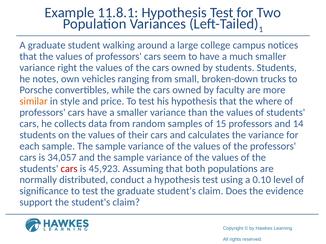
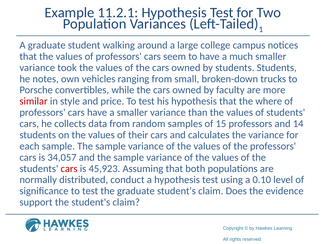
11.8.1: 11.8.1 -> 11.2.1
right: right -> took
similar colour: orange -> red
